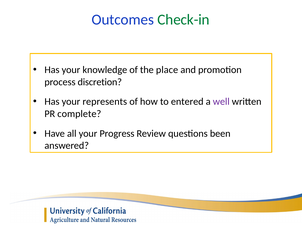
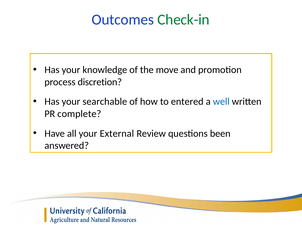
place: place -> move
represents: represents -> searchable
well colour: purple -> blue
Progress: Progress -> External
